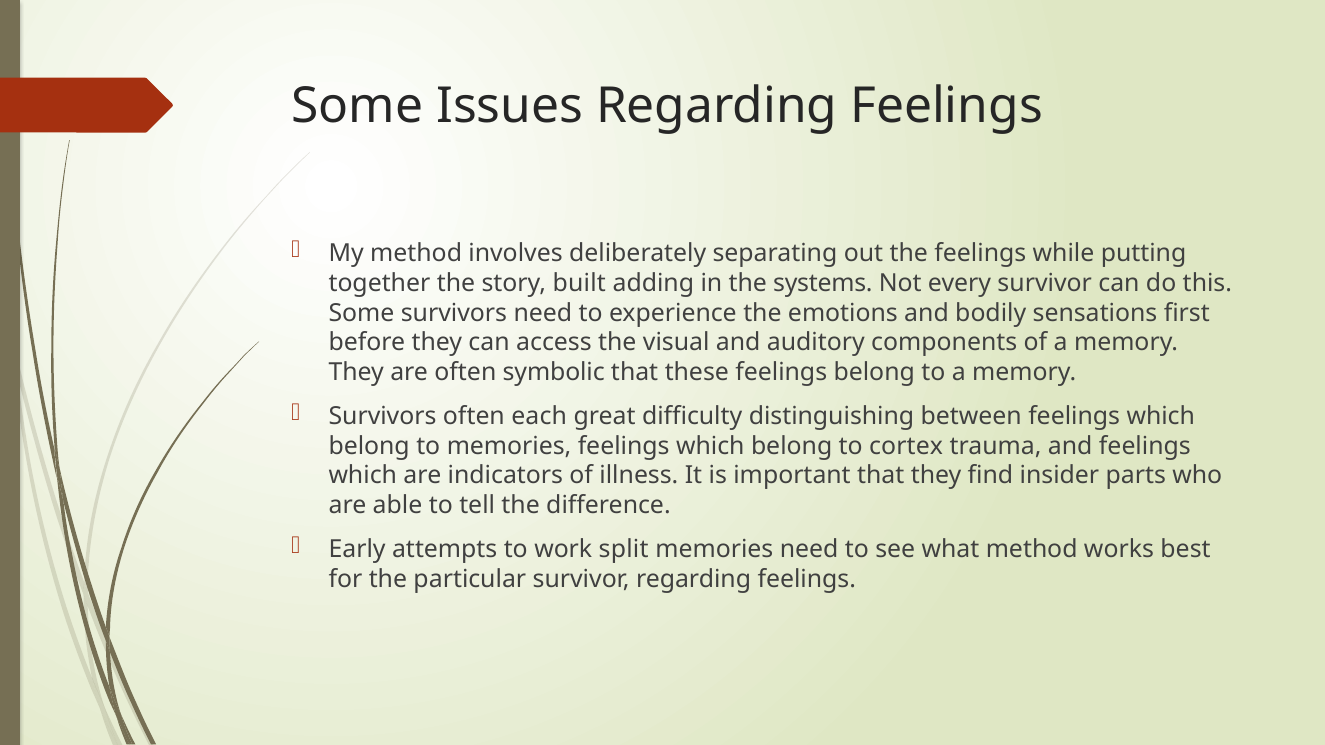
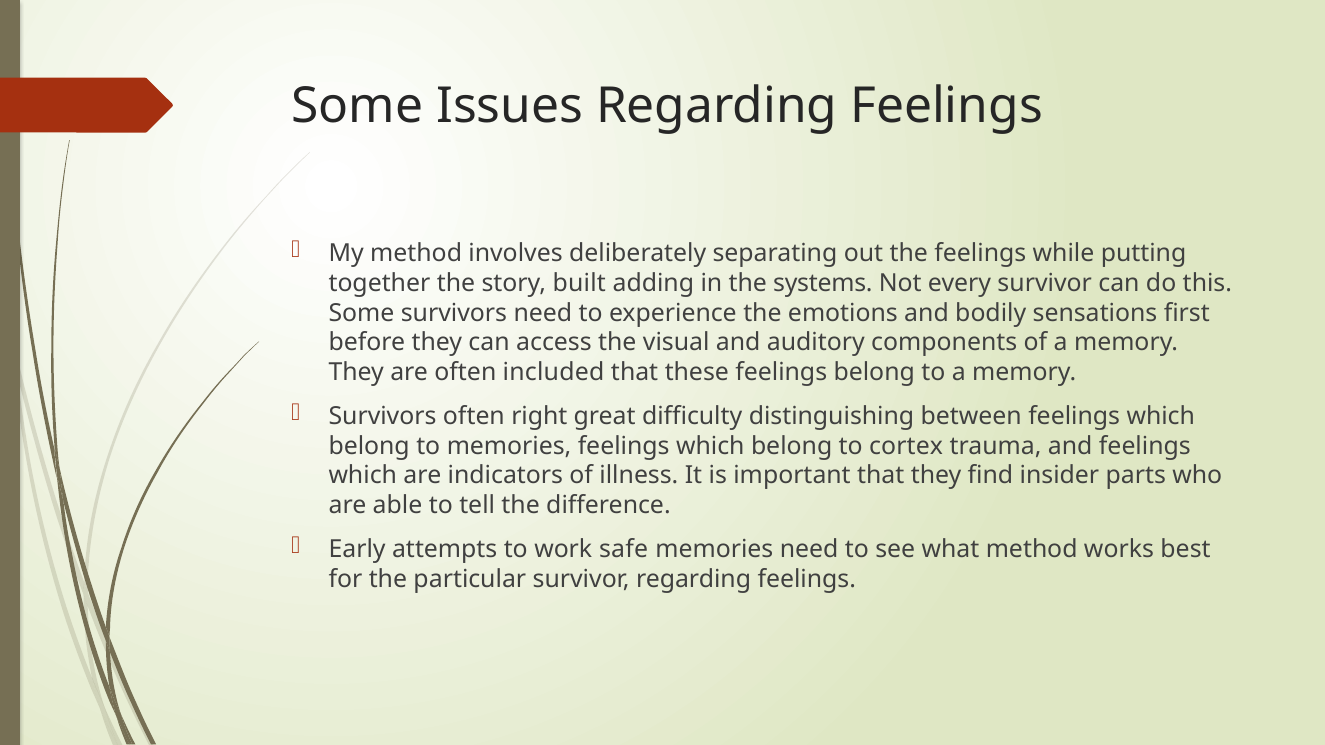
symbolic: symbolic -> included
each: each -> right
split: split -> safe
